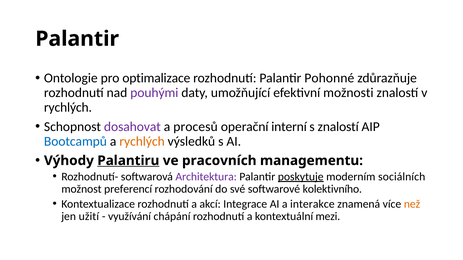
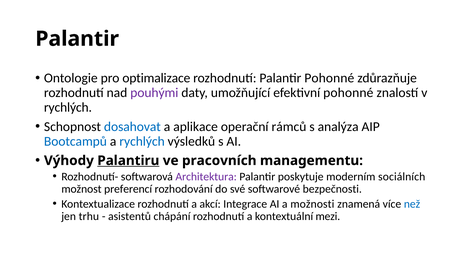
efektivní možnosti: možnosti -> pohonné
dosahovat colour: purple -> blue
procesů: procesů -> aplikace
interní: interní -> rámců
s znalostí: znalostí -> analýza
rychlých at (142, 141) colour: orange -> blue
poskytuje underline: present -> none
kolektivního: kolektivního -> bezpečnosti
interakce: interakce -> možnosti
než colour: orange -> blue
užití: užití -> trhu
využívání: využívání -> asistentů
